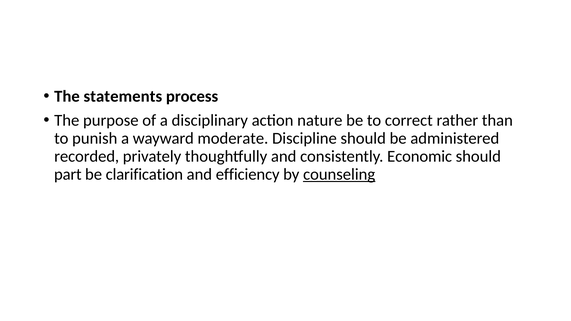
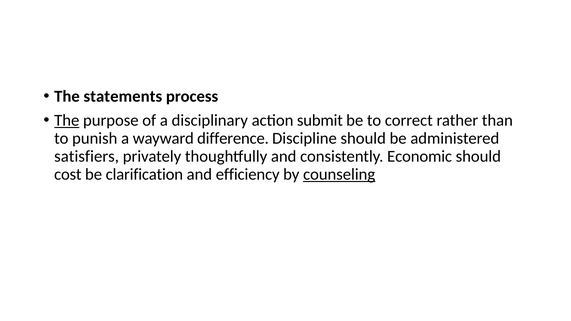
The at (67, 120) underline: none -> present
nature: nature -> submit
moderate: moderate -> difference
recorded: recorded -> satisfiers
part: part -> cost
